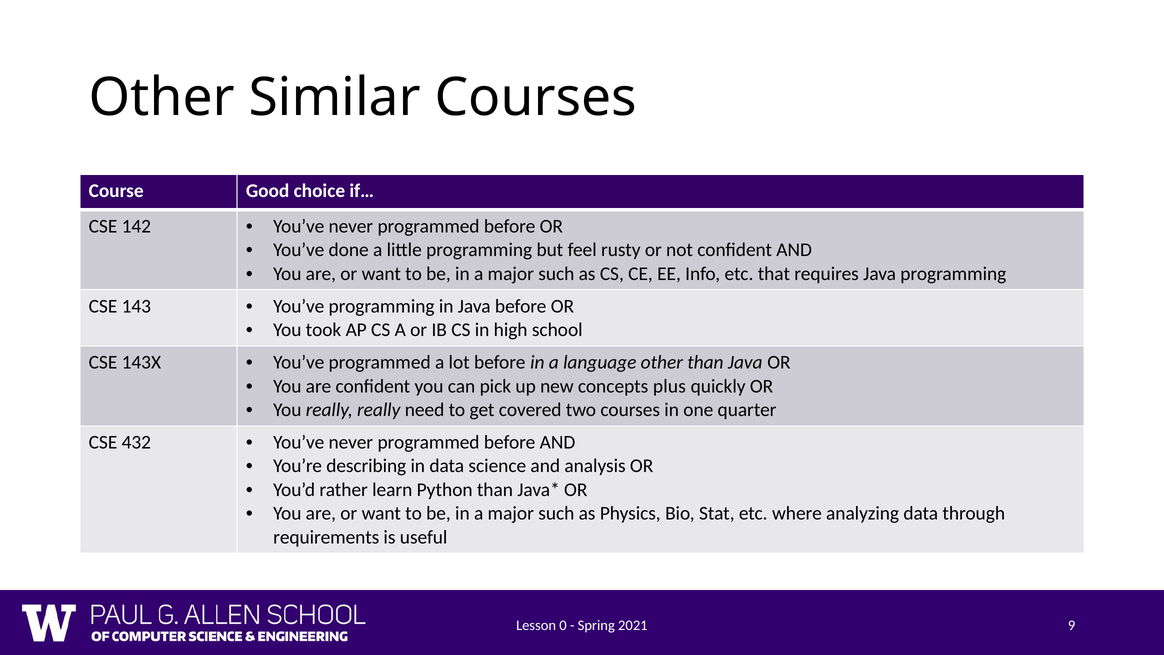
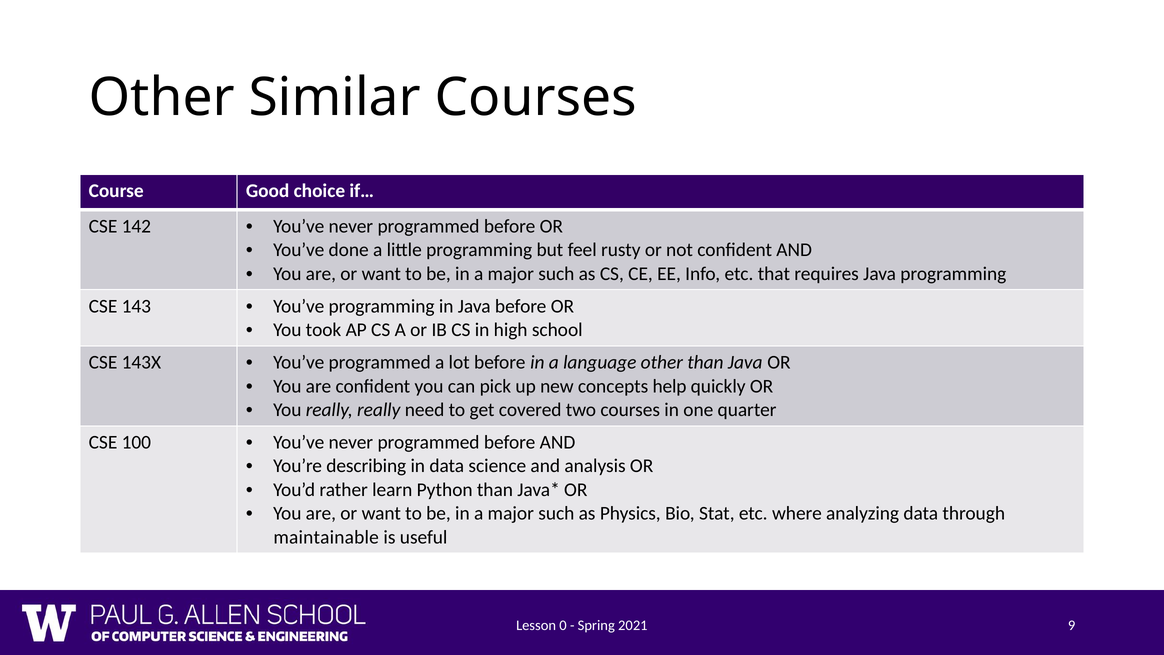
plus: plus -> help
432: 432 -> 100
requirements: requirements -> maintainable
